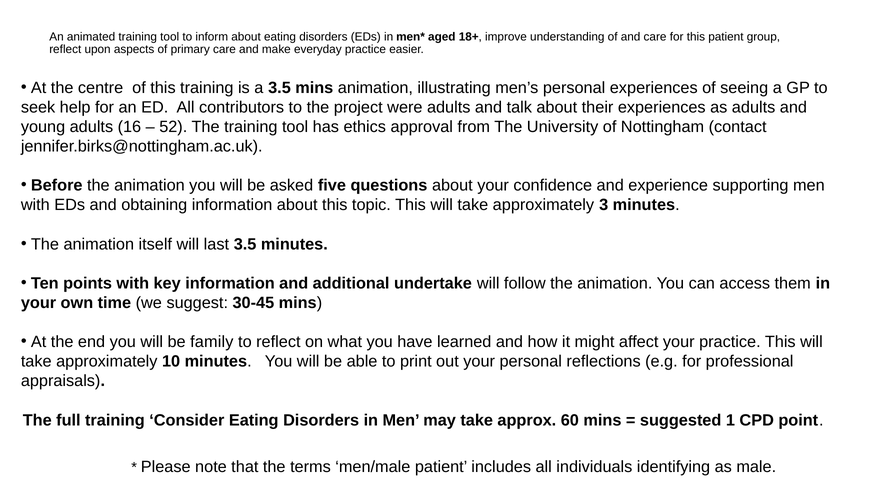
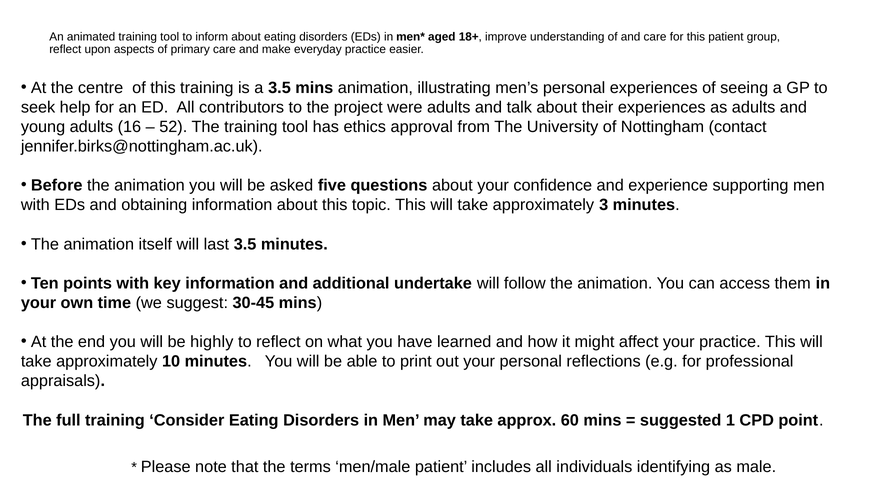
family: family -> highly
